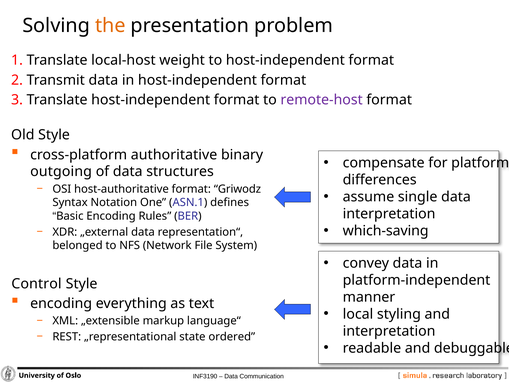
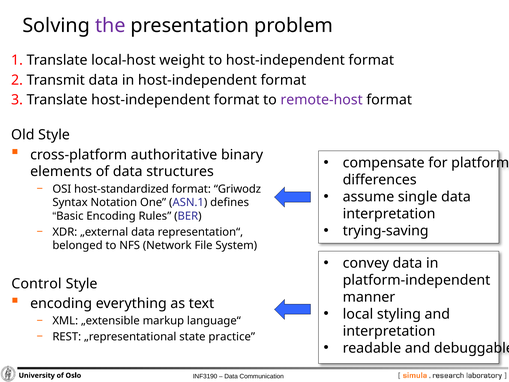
the colour: orange -> purple
outgoing: outgoing -> elements
host-authoritative: host-authoritative -> host-standardized
which-saving: which-saving -> trying-saving
ordered: ordered -> practice
